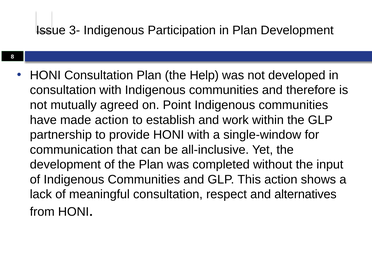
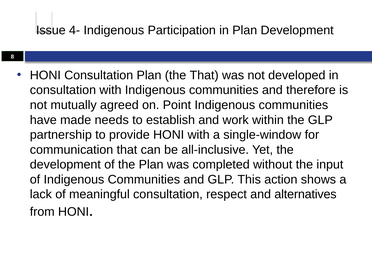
3-: 3- -> 4-
the Help: Help -> That
made action: action -> needs
